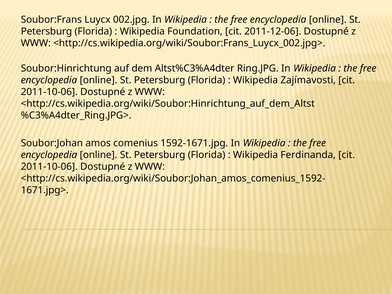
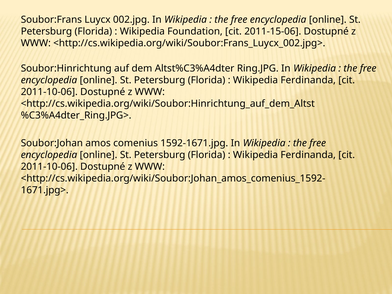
2011-12-06: 2011-12-06 -> 2011-15-06
Zajímavosti at (308, 80): Zajímavosti -> Ferdinanda
